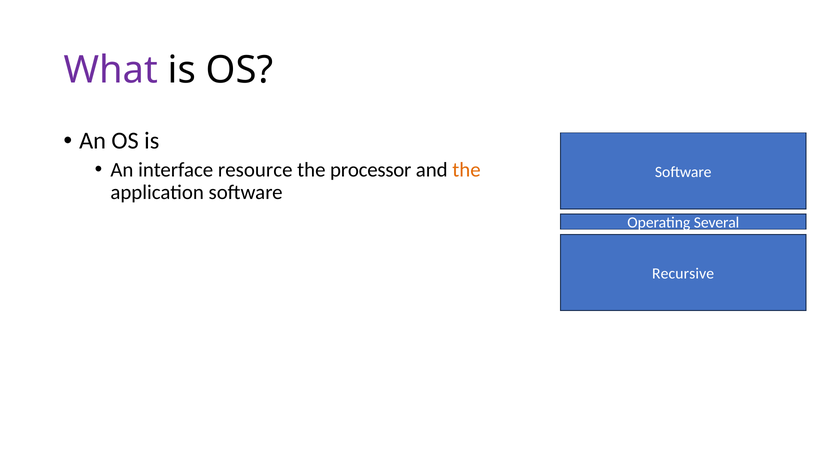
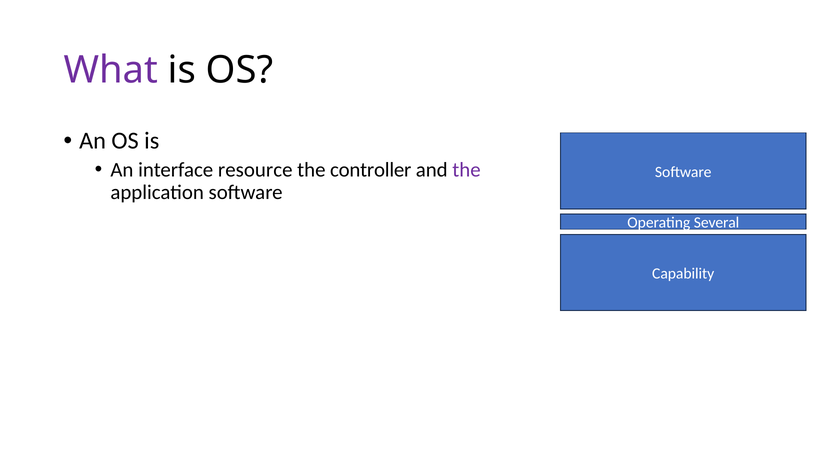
processor: processor -> controller
the at (467, 170) colour: orange -> purple
Recursive: Recursive -> Capability
